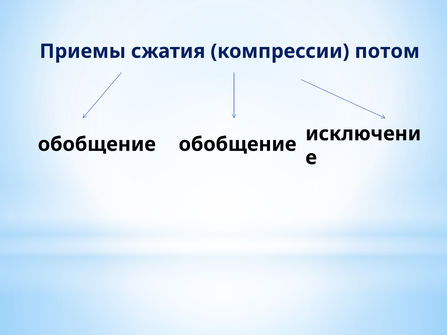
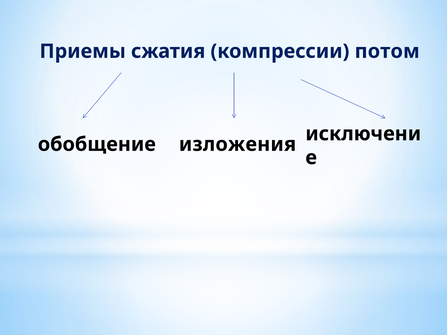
обобщение обобщение: обобщение -> изложения
